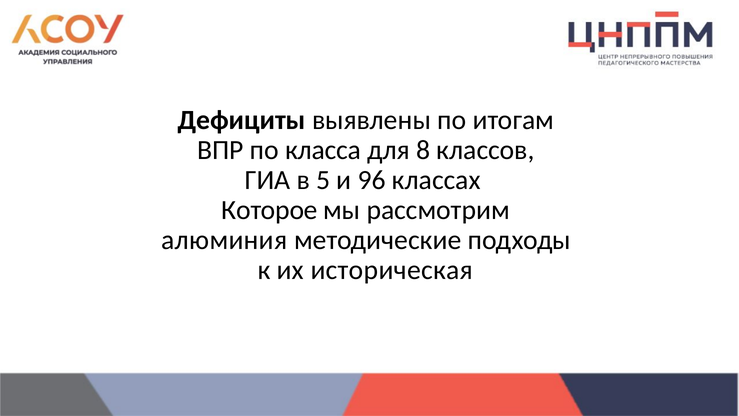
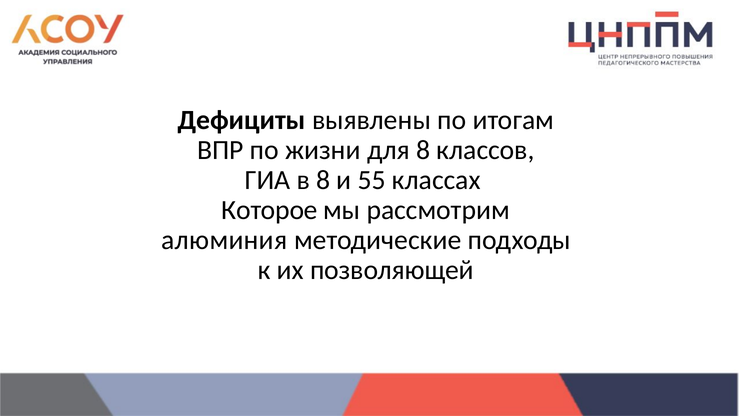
класса: класса -> жизни
в 5: 5 -> 8
96: 96 -> 55
историческая: историческая -> позволяющей
